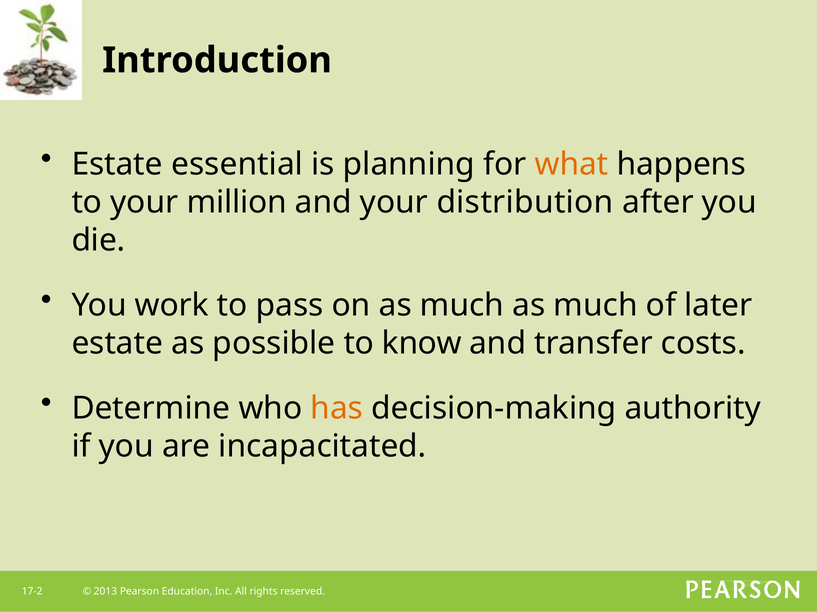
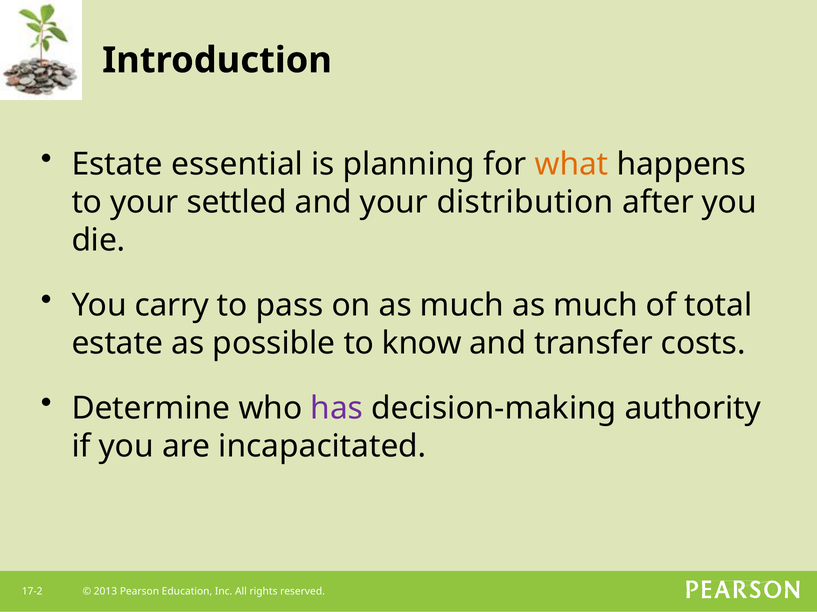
million: million -> settled
work: work -> carry
later: later -> total
has colour: orange -> purple
